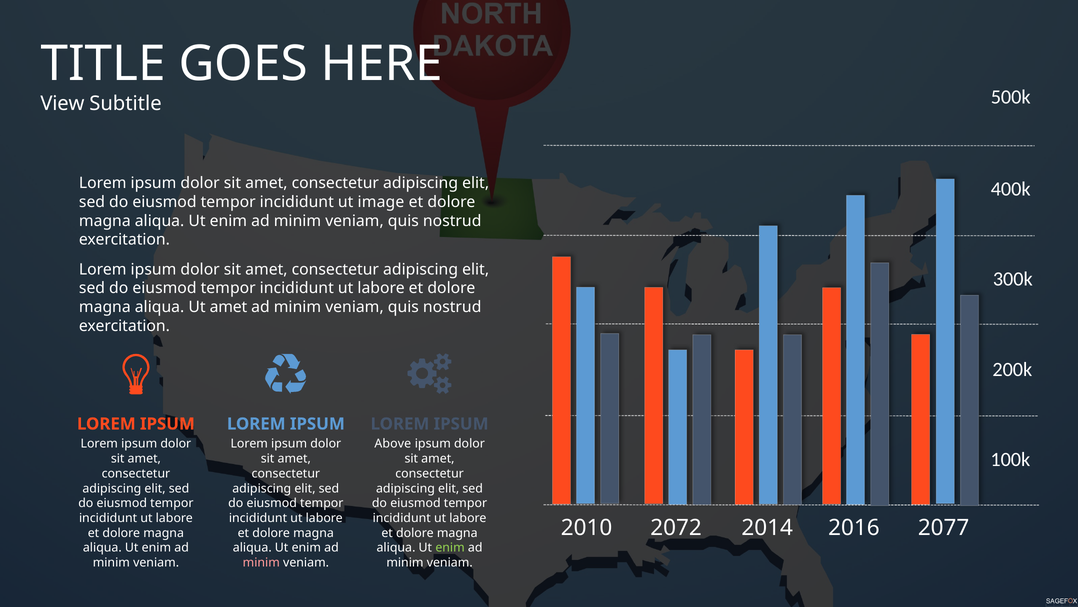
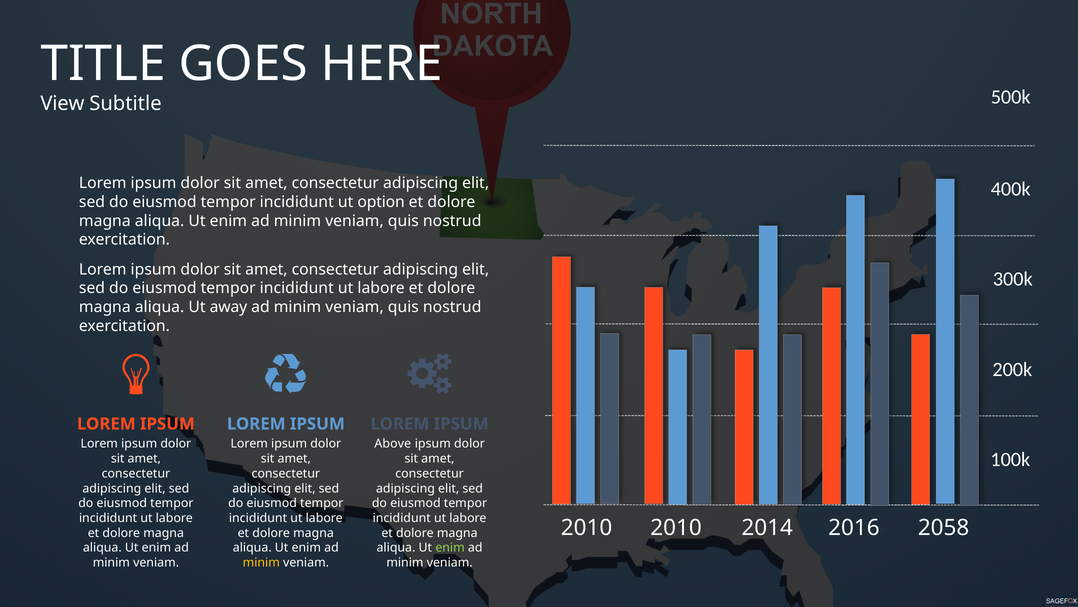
image: image -> option
Ut amet: amet -> away
2010 2072: 2072 -> 2010
2077: 2077 -> 2058
minim at (261, 562) colour: pink -> yellow
